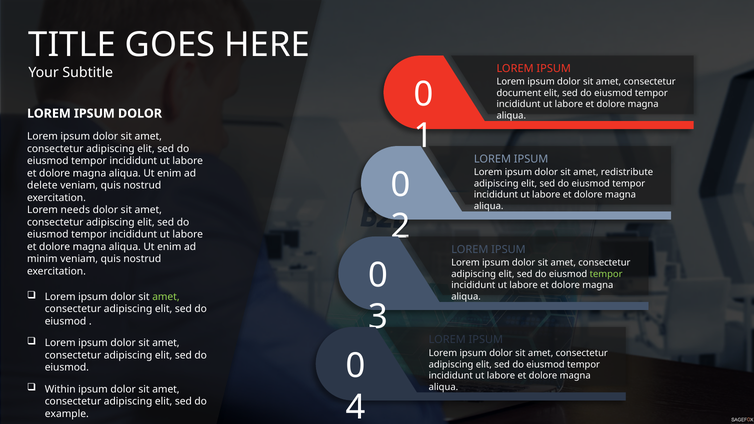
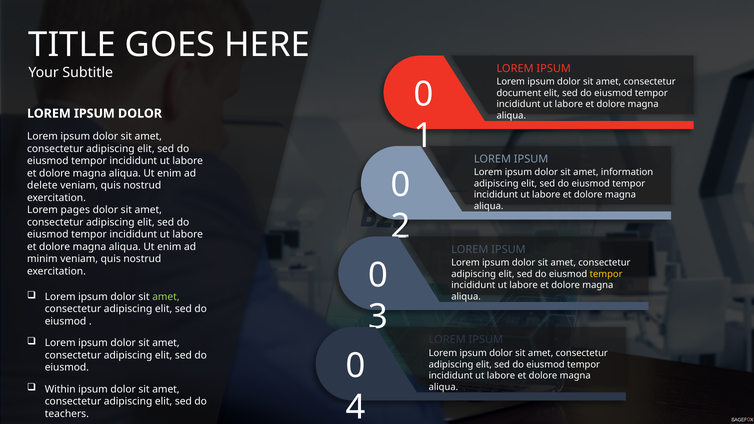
redistribute: redistribute -> information
needs: needs -> pages
tempor at (606, 274) colour: light green -> yellow
example: example -> teachers
